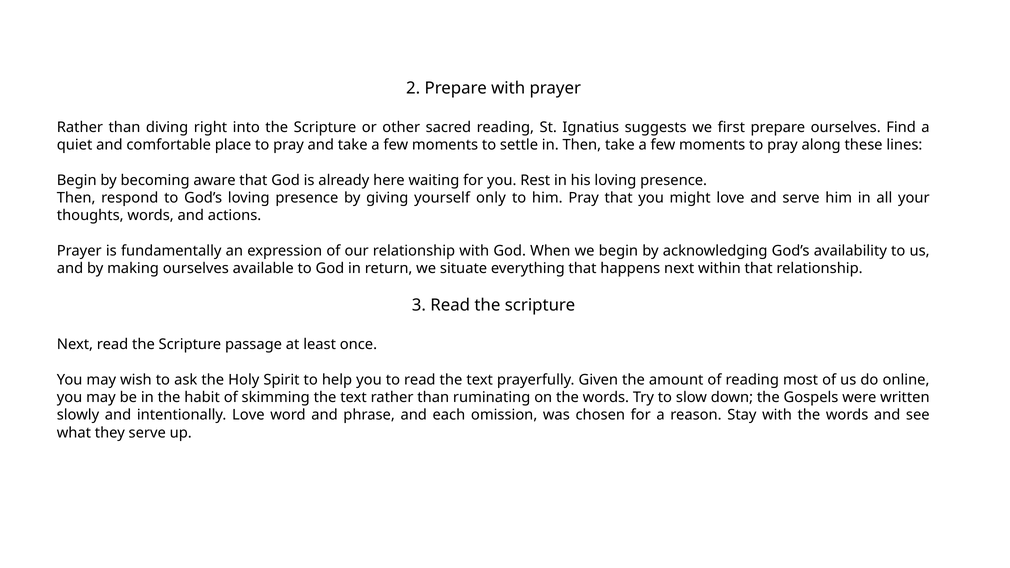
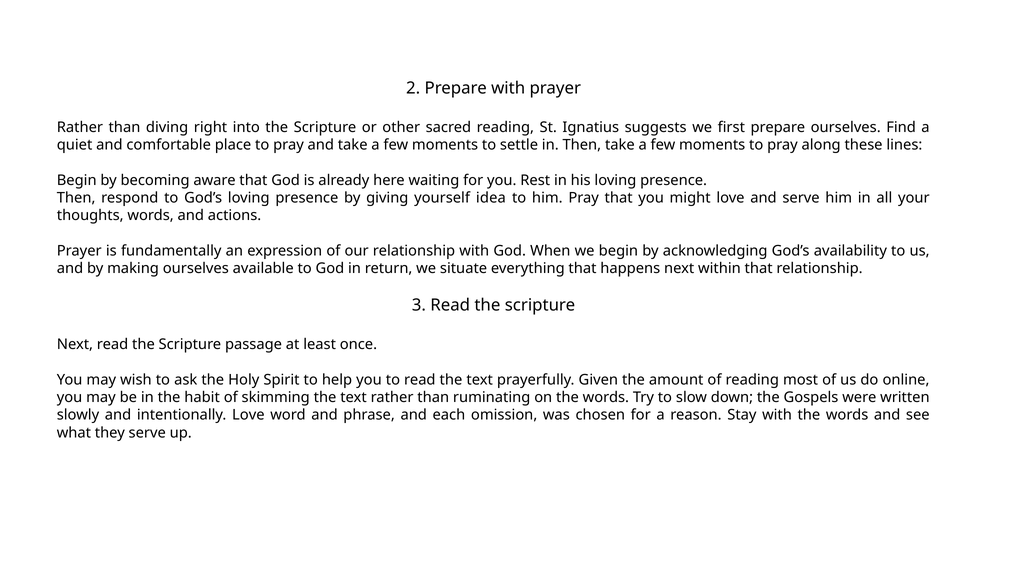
only: only -> idea
